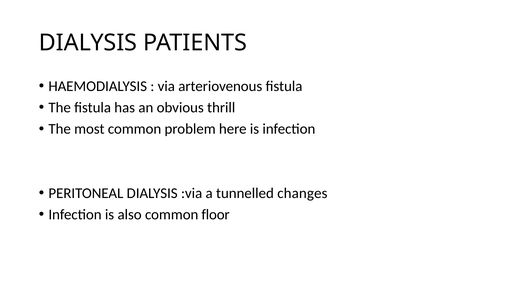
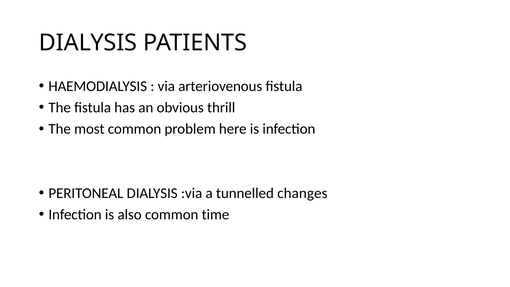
floor: floor -> time
